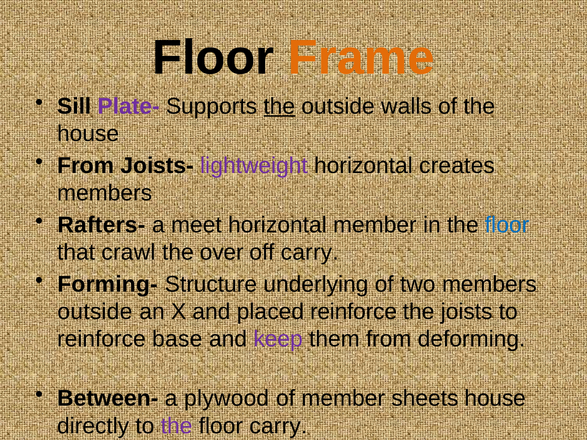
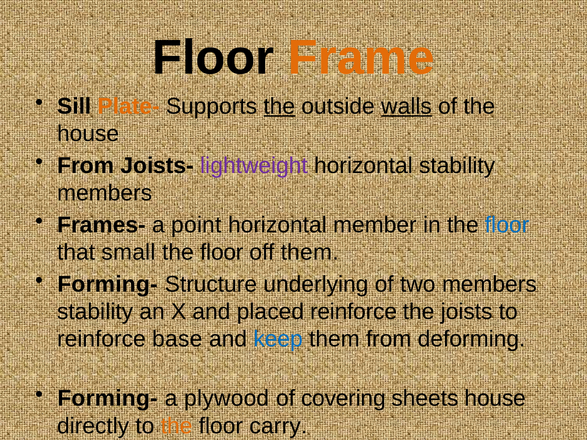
Plate- colour: purple -> orange
walls underline: none -> present
horizontal creates: creates -> stability
Rafters-: Rafters- -> Frames-
meet: meet -> point
crawl: crawl -> small
over at (222, 252): over -> floor
off carry: carry -> them
outside at (95, 312): outside -> stability
keep colour: purple -> blue
Between- at (108, 399): Between- -> Forming-
of member: member -> covering
the at (177, 426) colour: purple -> orange
